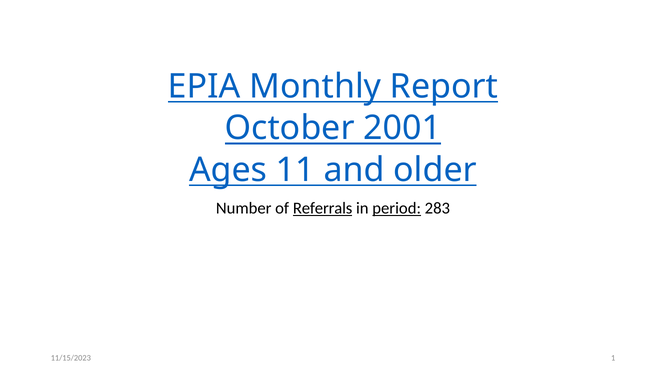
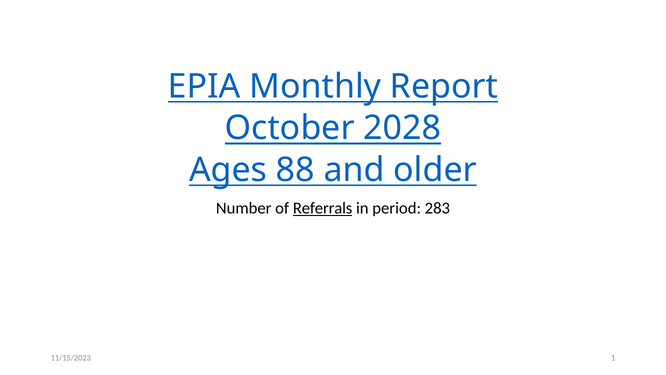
2001: 2001 -> 2028
11: 11 -> 88
period underline: present -> none
